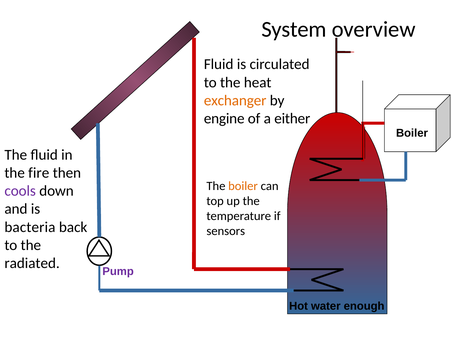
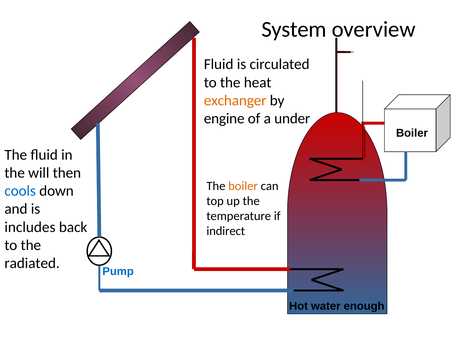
either: either -> under
fire: fire -> will
cools colour: purple -> blue
bacteria: bacteria -> includes
sensors: sensors -> indirect
Pump colour: purple -> blue
